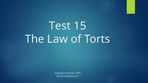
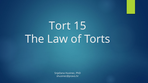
Test: Test -> Tort
